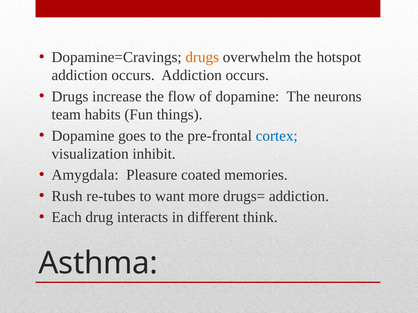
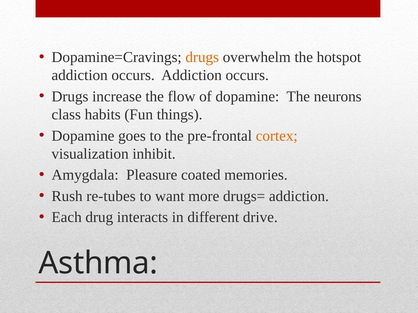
team: team -> class
cortex colour: blue -> orange
think: think -> drive
